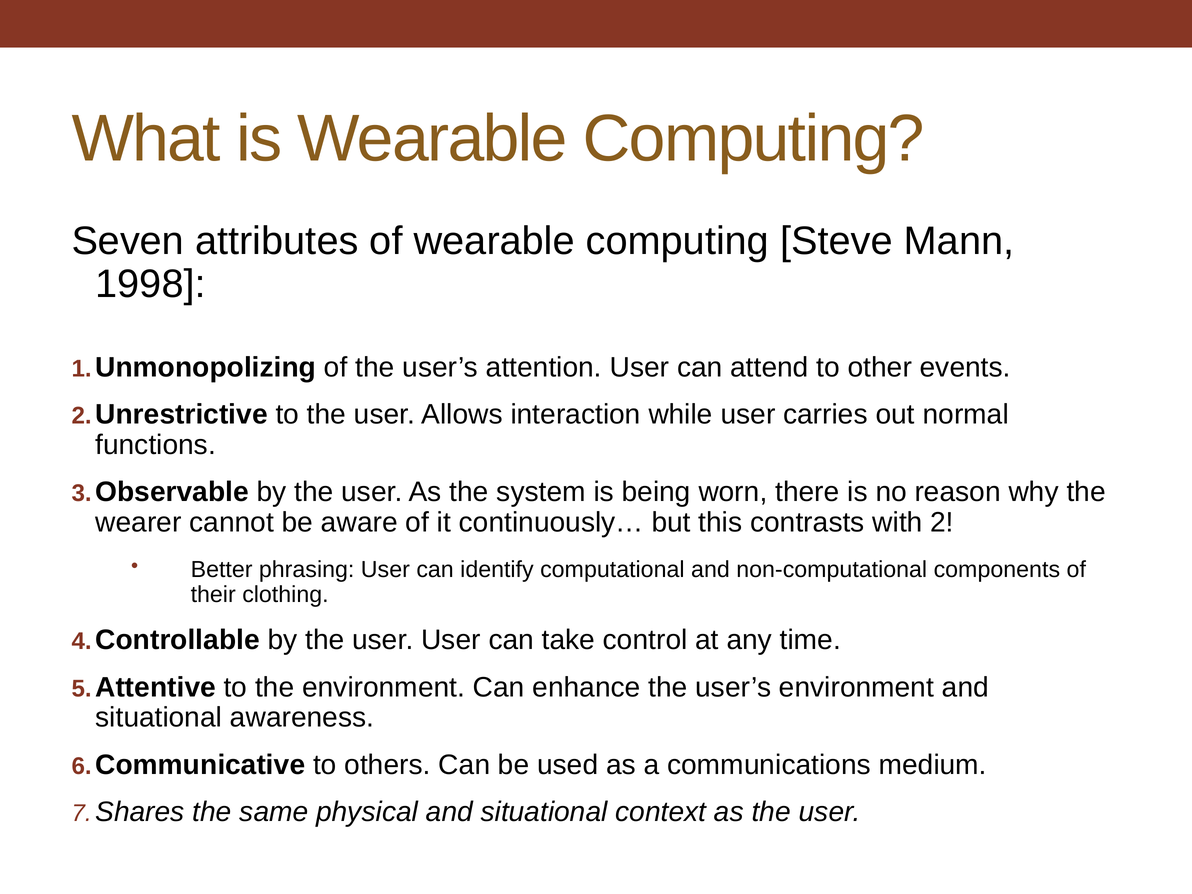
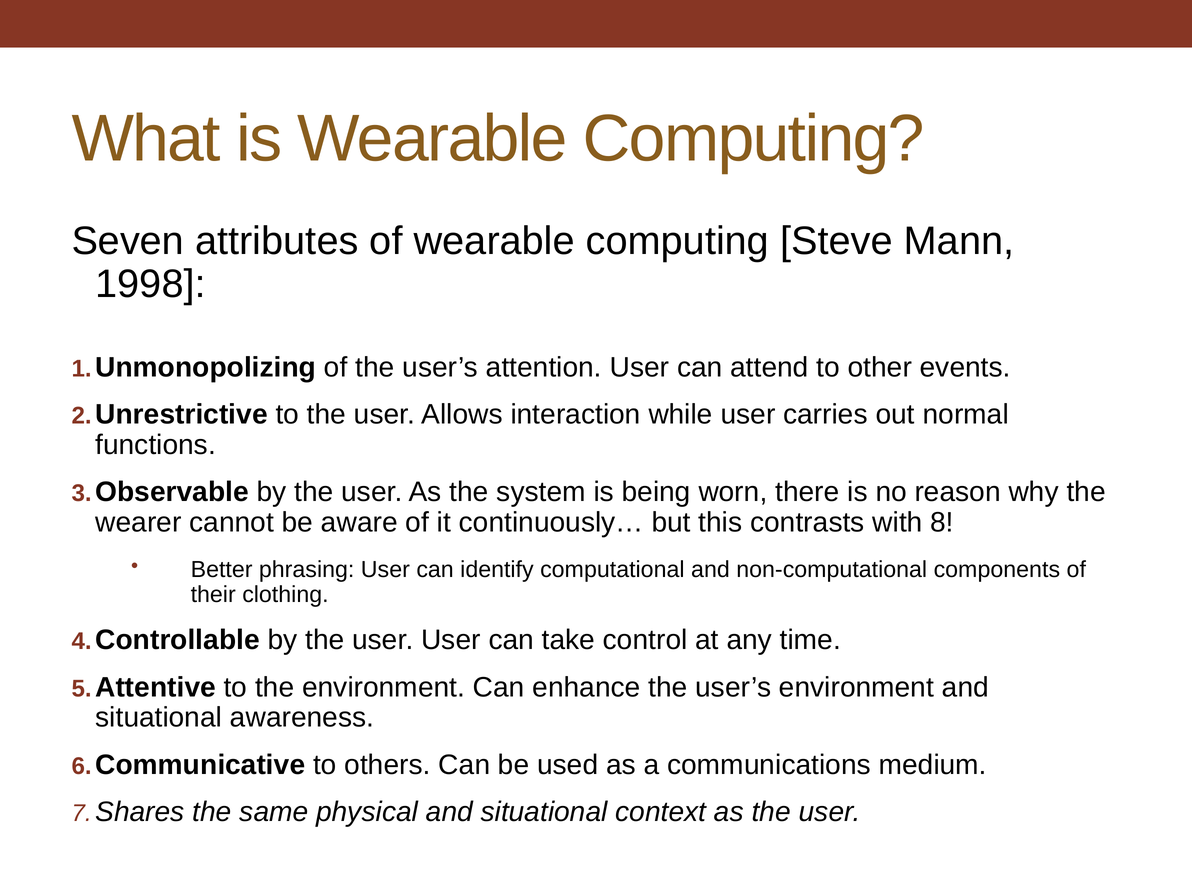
2: 2 -> 8
